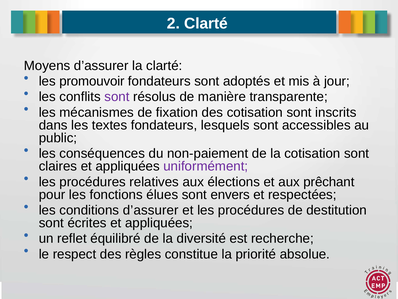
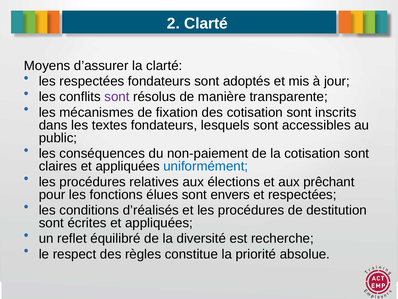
les promouvoir: promouvoir -> respectées
uniformément colour: purple -> blue
conditions d’assurer: d’assurer -> d’réalisés
